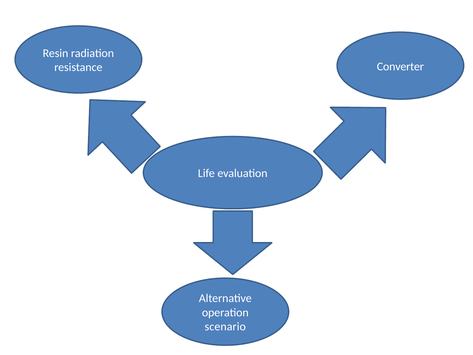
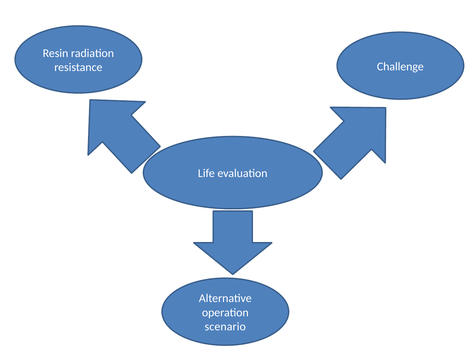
Converter: Converter -> Challenge
